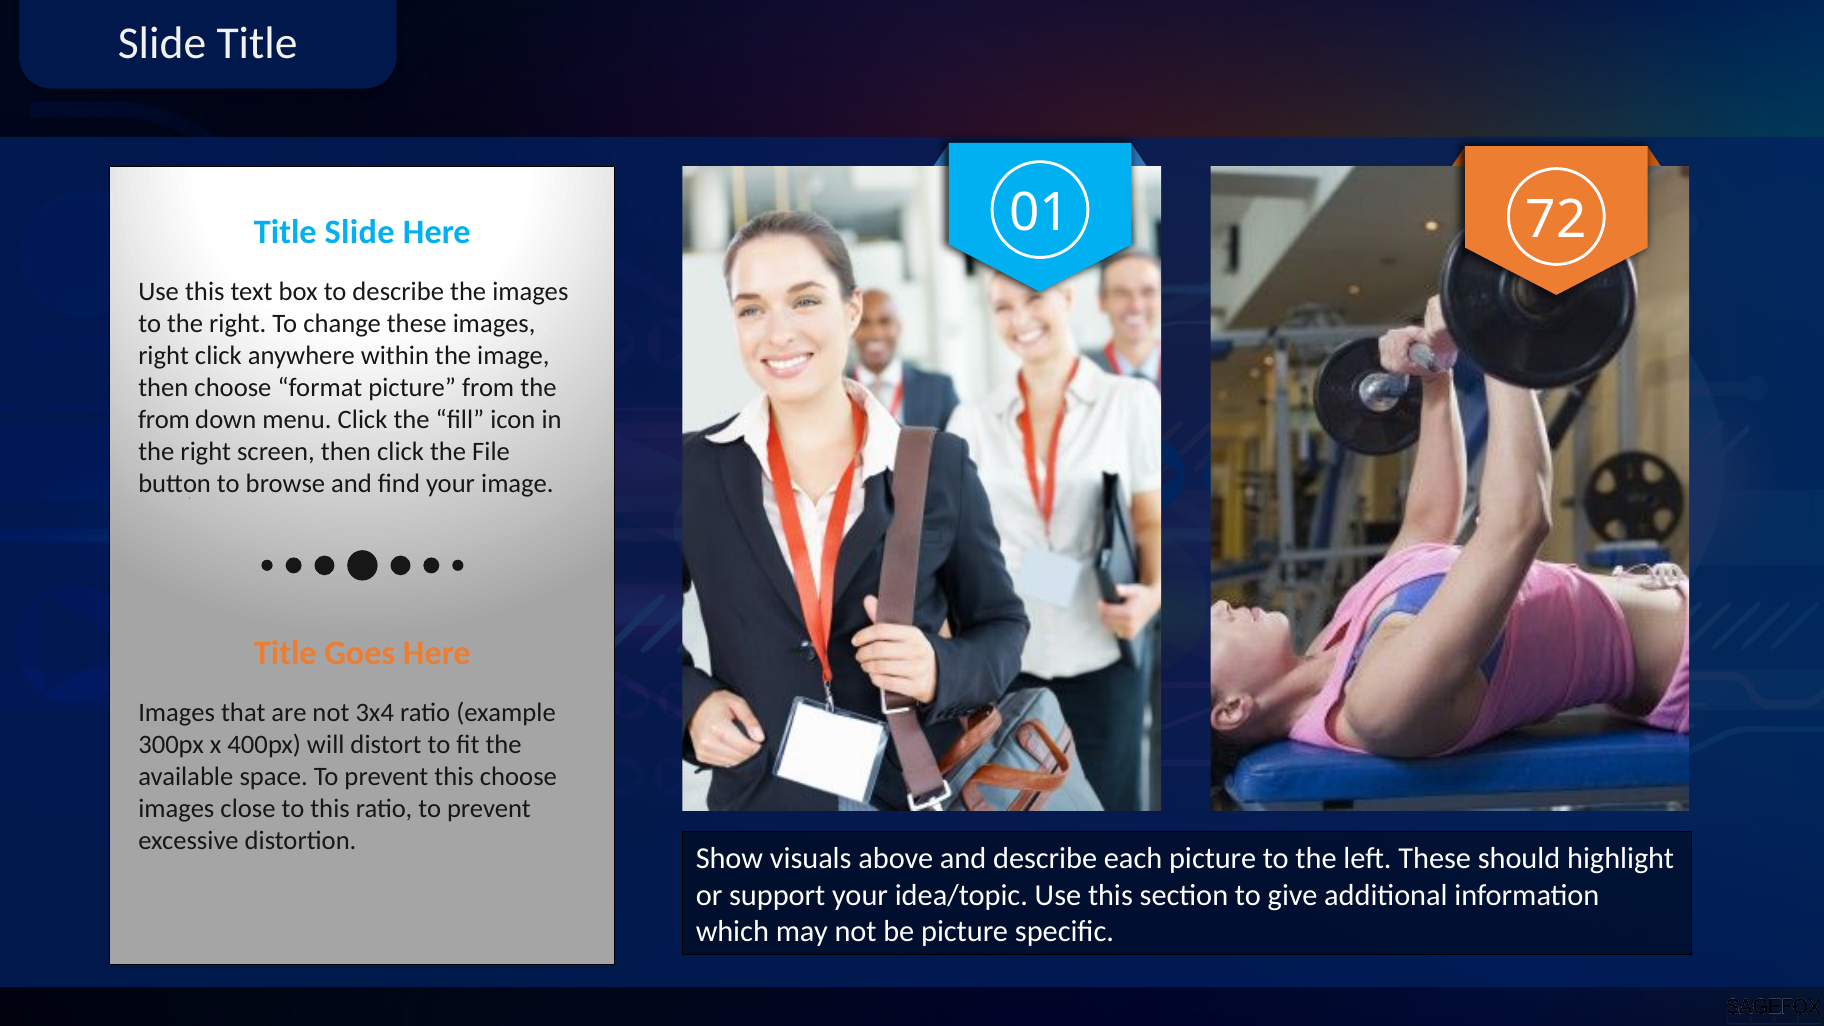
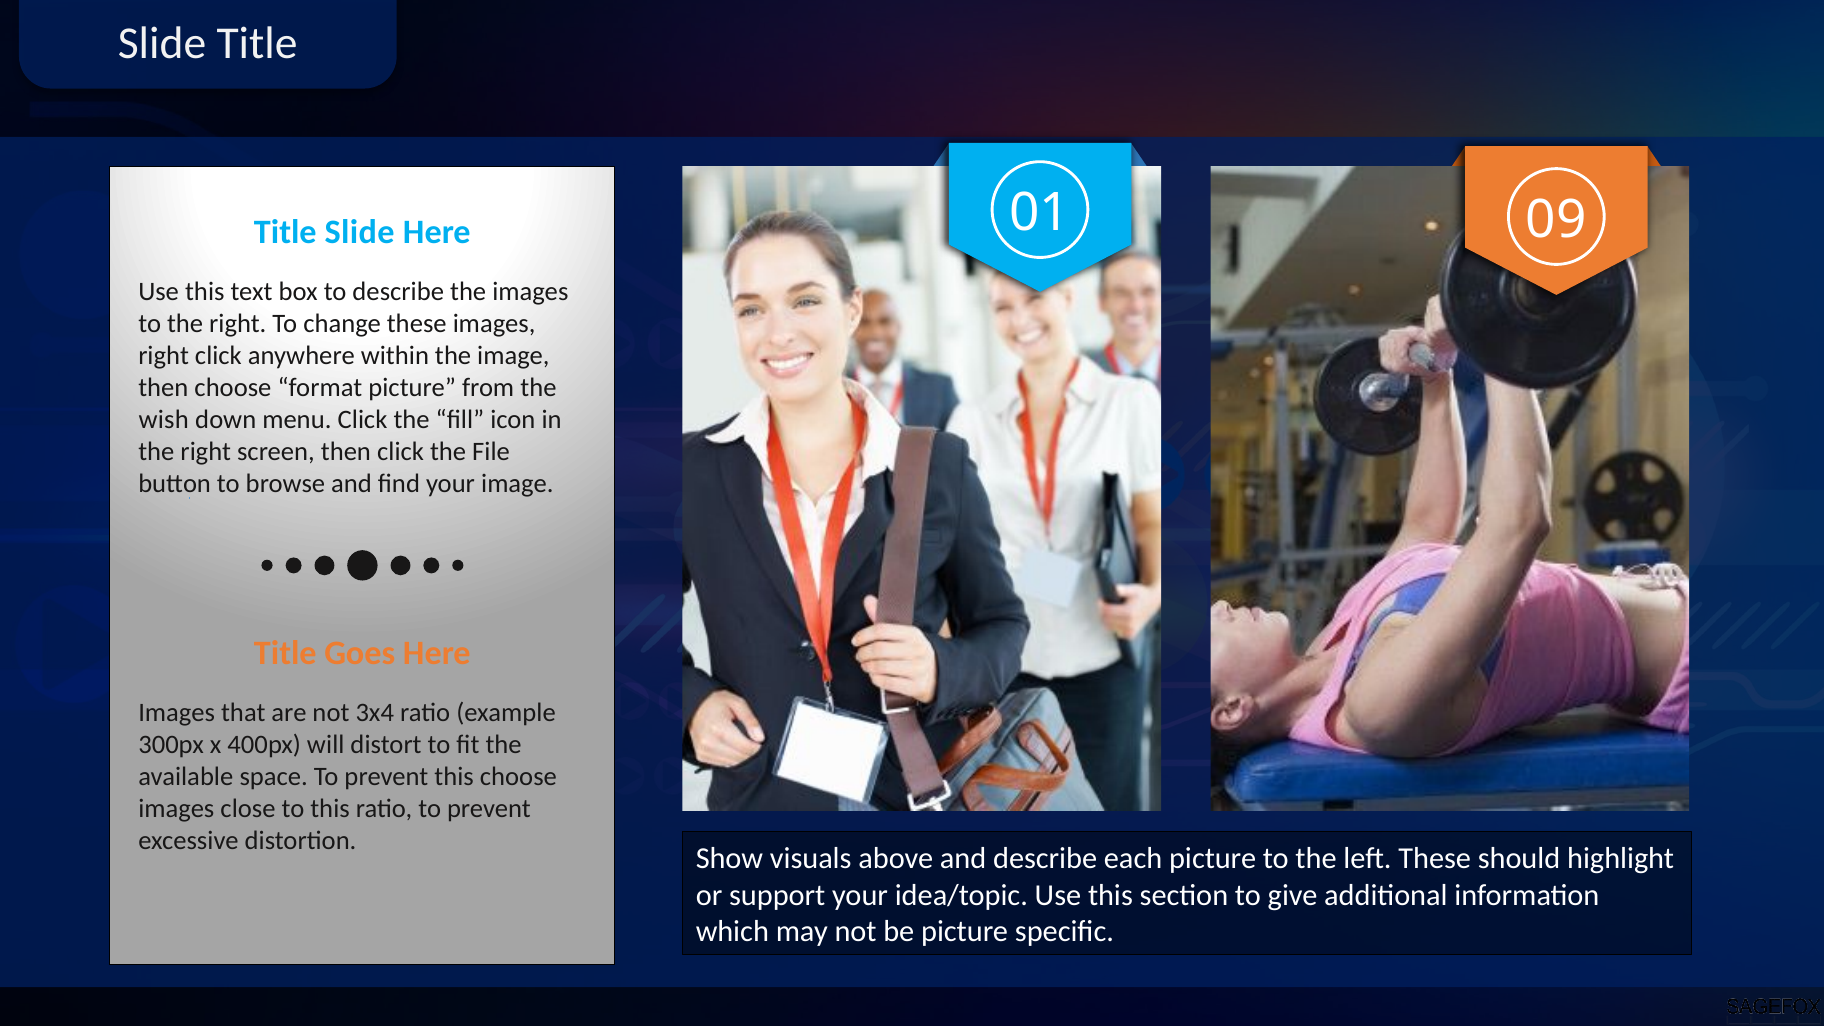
72: 72 -> 09
from at (164, 419): from -> wish
